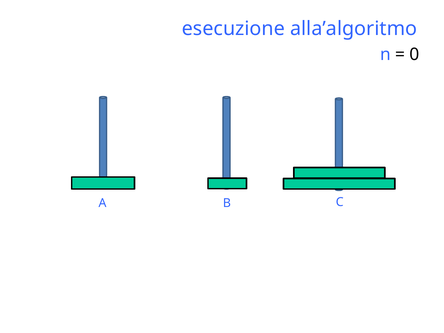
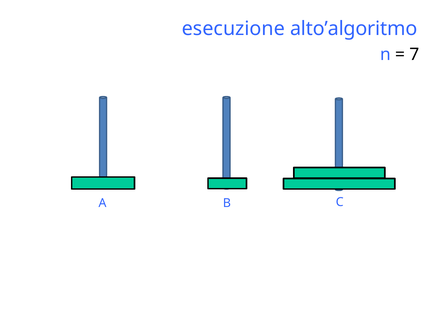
alla’algoritmo: alla’algoritmo -> alto’algoritmo
0: 0 -> 7
